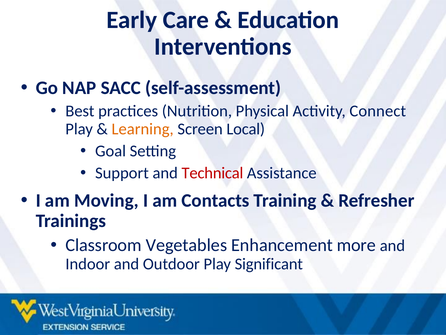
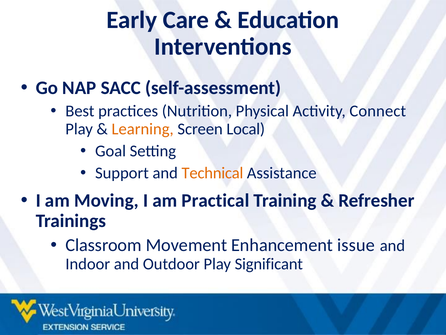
Technical colour: red -> orange
Contacts: Contacts -> Practical
Vegetables: Vegetables -> Movement
more: more -> issue
